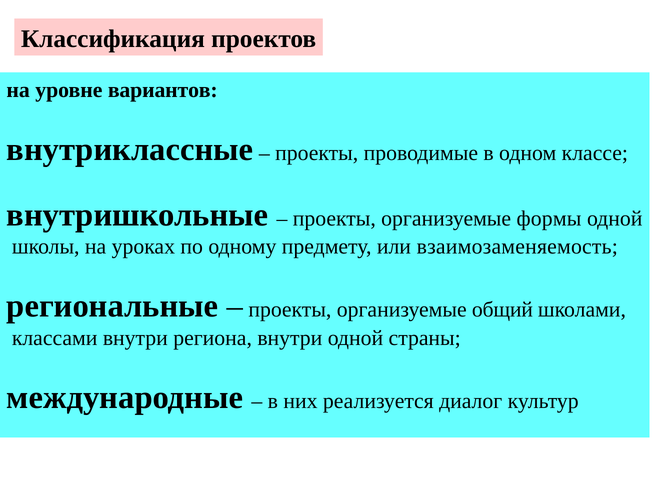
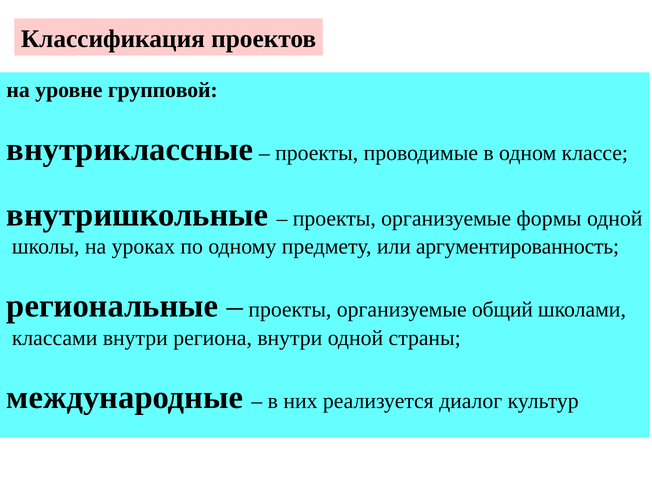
вариантов: вариантов -> групповой
взаимозаменяемость: взаимозаменяемость -> аргументированность
